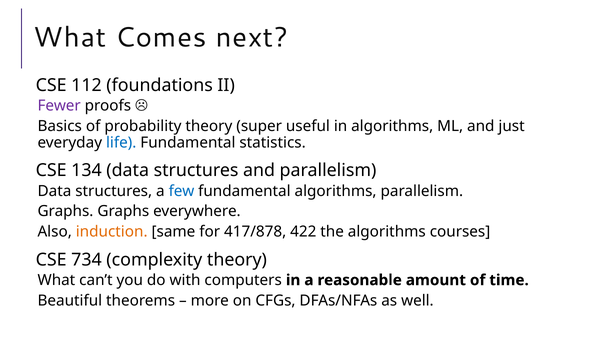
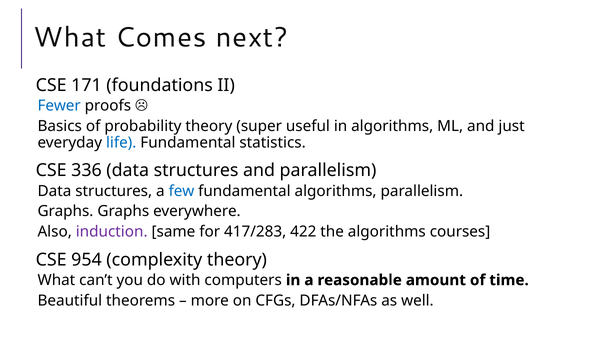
112: 112 -> 171
Fewer colour: purple -> blue
134: 134 -> 336
induction colour: orange -> purple
417/878: 417/878 -> 417/283
734: 734 -> 954
